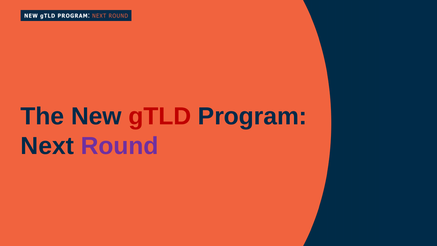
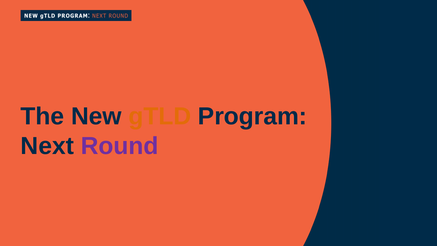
gTLD colour: red -> orange
